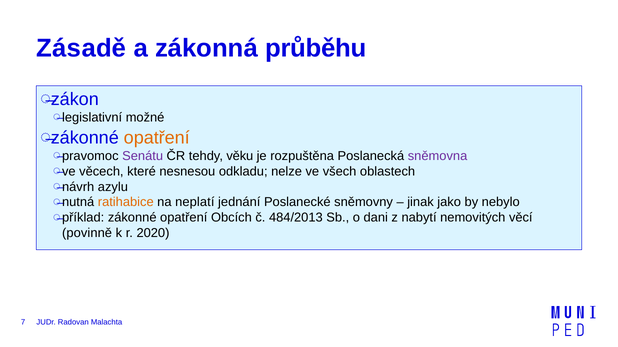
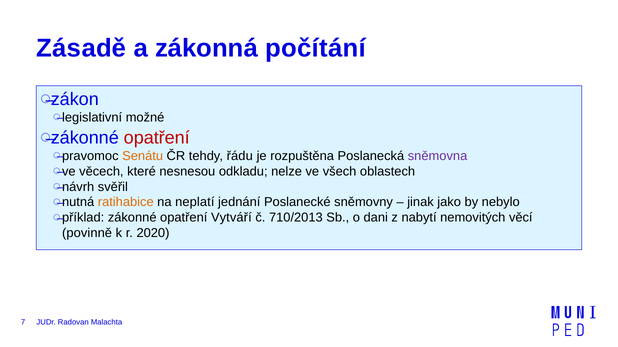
průběhu: průběhu -> počítání
opatření at (157, 138) colour: orange -> red
Senátu colour: purple -> orange
věku: věku -> řádu
azylu: azylu -> svěřil
Obcích: Obcích -> Vytváří
484/2013: 484/2013 -> 710/2013
